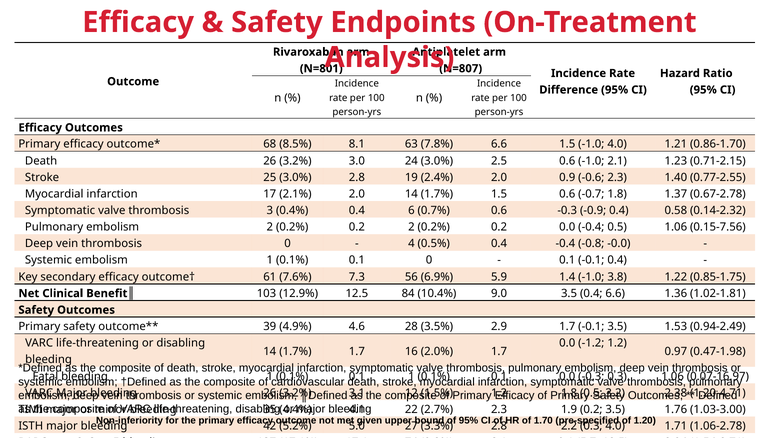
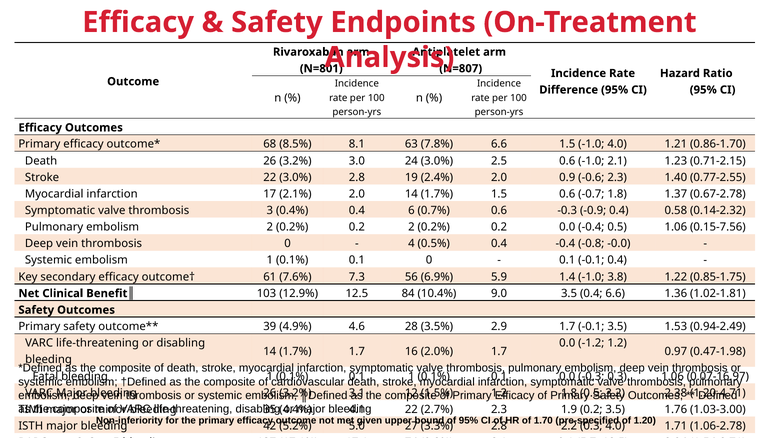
Stroke 25: 25 -> 22
